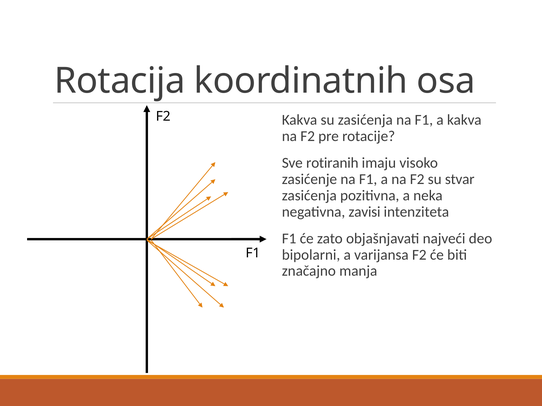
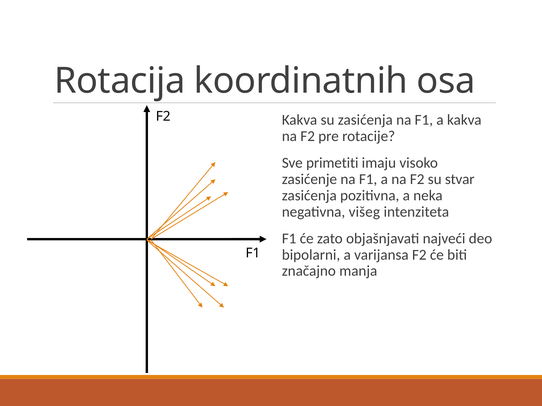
rotiranih: rotiranih -> primetiti
zavisi: zavisi -> višeg
